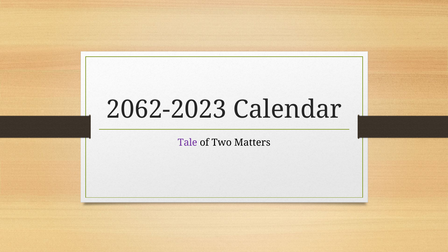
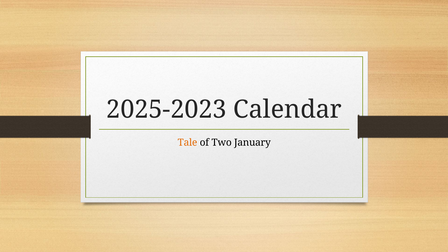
2062-2023: 2062-2023 -> 2025-2023
Tale colour: purple -> orange
Matters: Matters -> January
